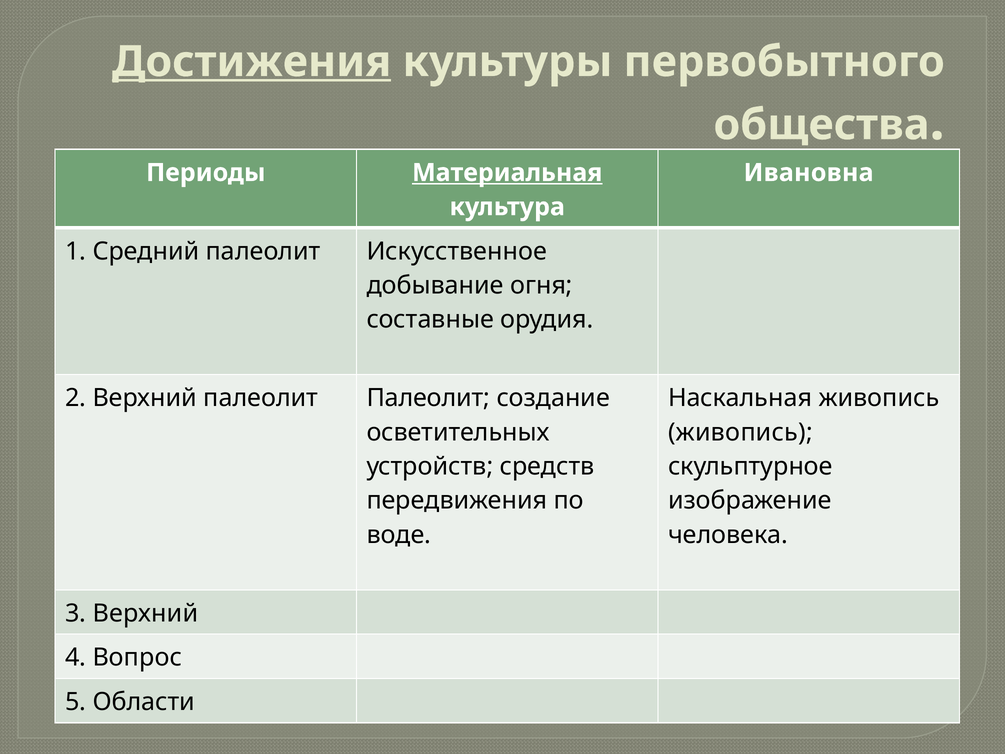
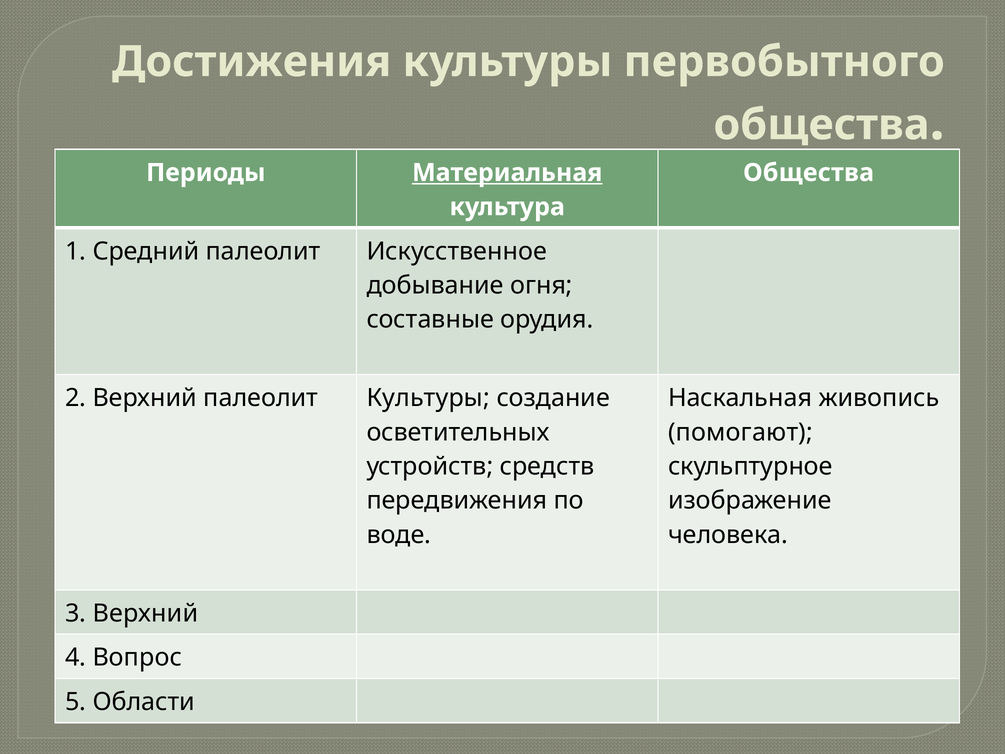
Достижения underline: present -> none
Ивановна at (809, 173): Ивановна -> Общества
палеолит Палеолит: Палеолит -> Культуры
живопись at (740, 432): живопись -> помогают
